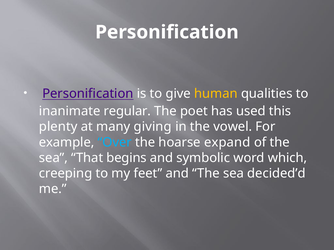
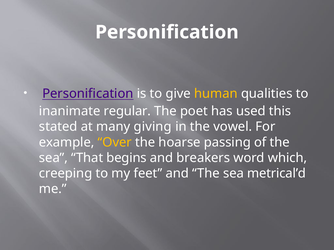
plenty: plenty -> stated
Over colour: light blue -> yellow
expand: expand -> passing
symbolic: symbolic -> breakers
decided’d: decided’d -> metrical’d
